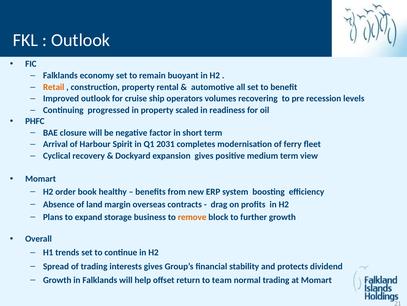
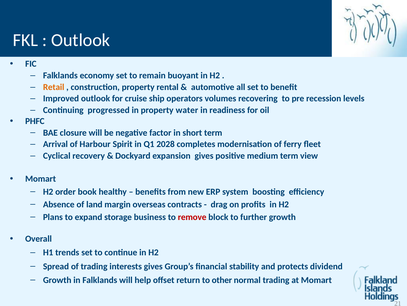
scaled: scaled -> water
2031: 2031 -> 2028
remove colour: orange -> red
team: team -> other
